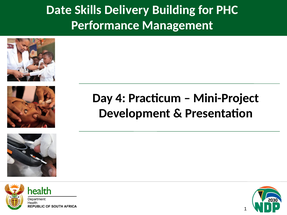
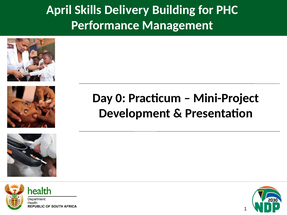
Date: Date -> April
4: 4 -> 0
